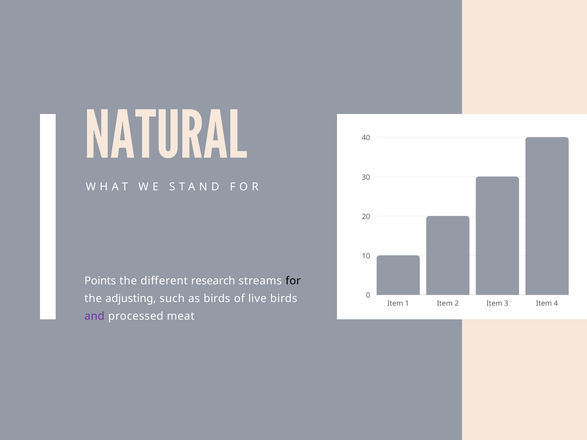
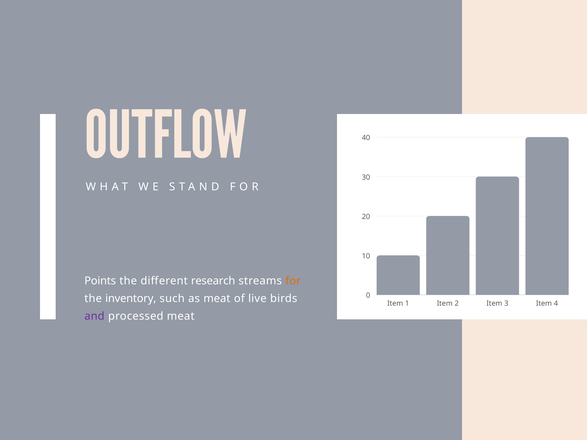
NATURAL: NATURAL -> OUTFLOW
for colour: black -> orange
adjusting: adjusting -> inventory
as birds: birds -> meat
